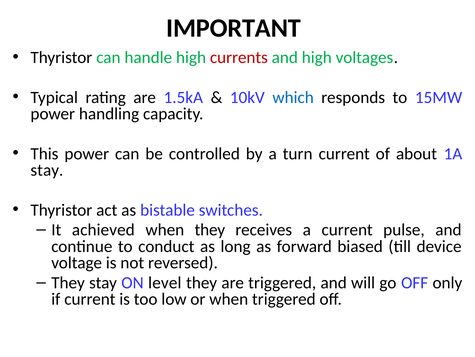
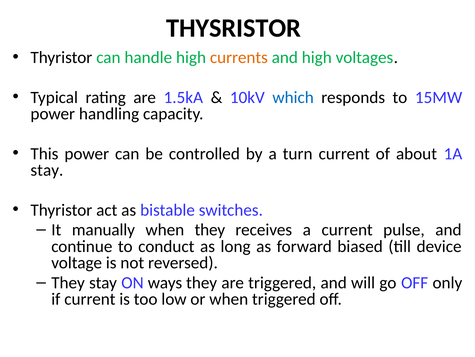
IMPORTANT: IMPORTANT -> THYSRISTOR
currents colour: red -> orange
achieved: achieved -> manually
level: level -> ways
